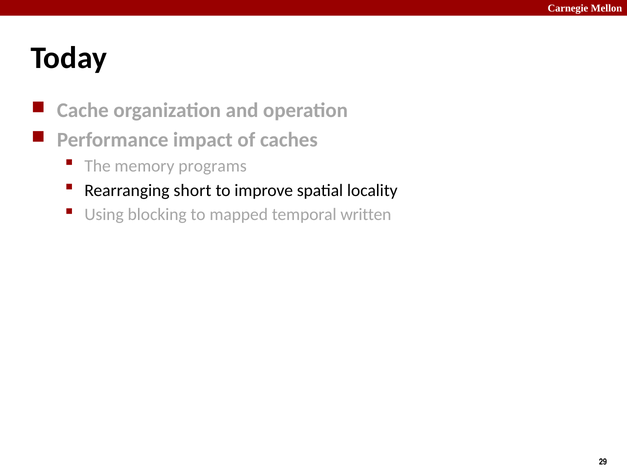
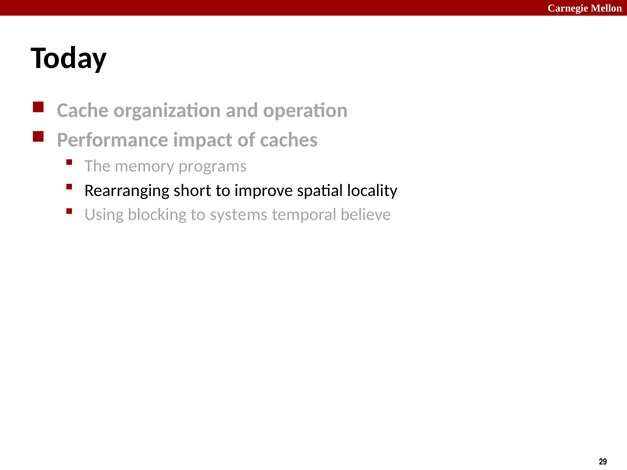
mapped: mapped -> systems
written: written -> believe
